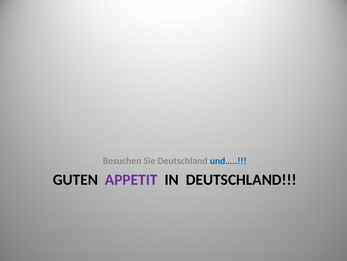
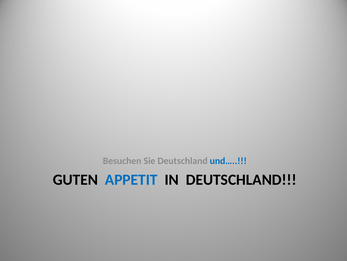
APPETIT colour: purple -> blue
